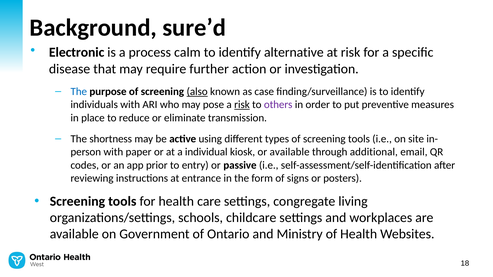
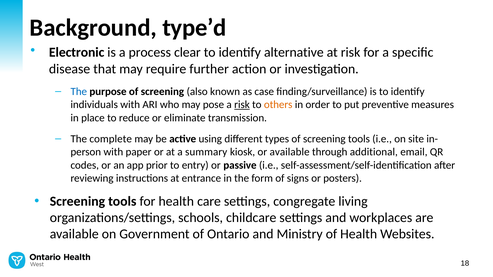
sure’d: sure’d -> type’d
calm: calm -> clear
also underline: present -> none
others colour: purple -> orange
shortness: shortness -> complete
individual: individual -> summary
